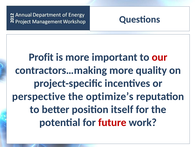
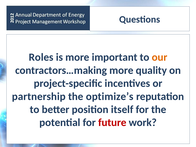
Profit: Profit -> Roles
our colour: red -> orange
perspective: perspective -> partnership
